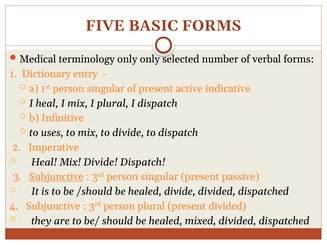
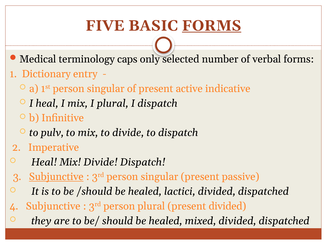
FORMS at (212, 26) underline: none -> present
terminology only: only -> caps
uses: uses -> pulv
healed divide: divide -> lactici
